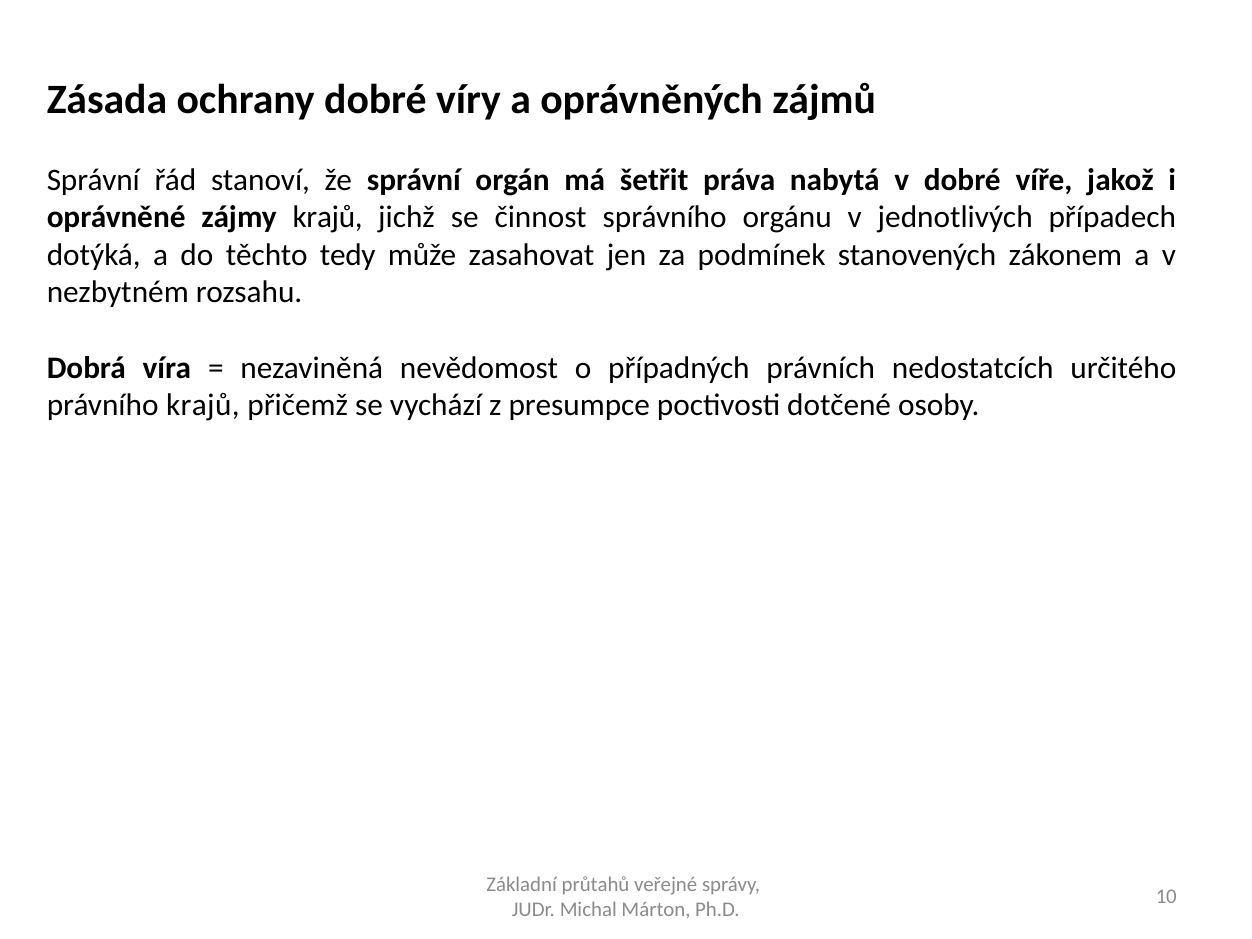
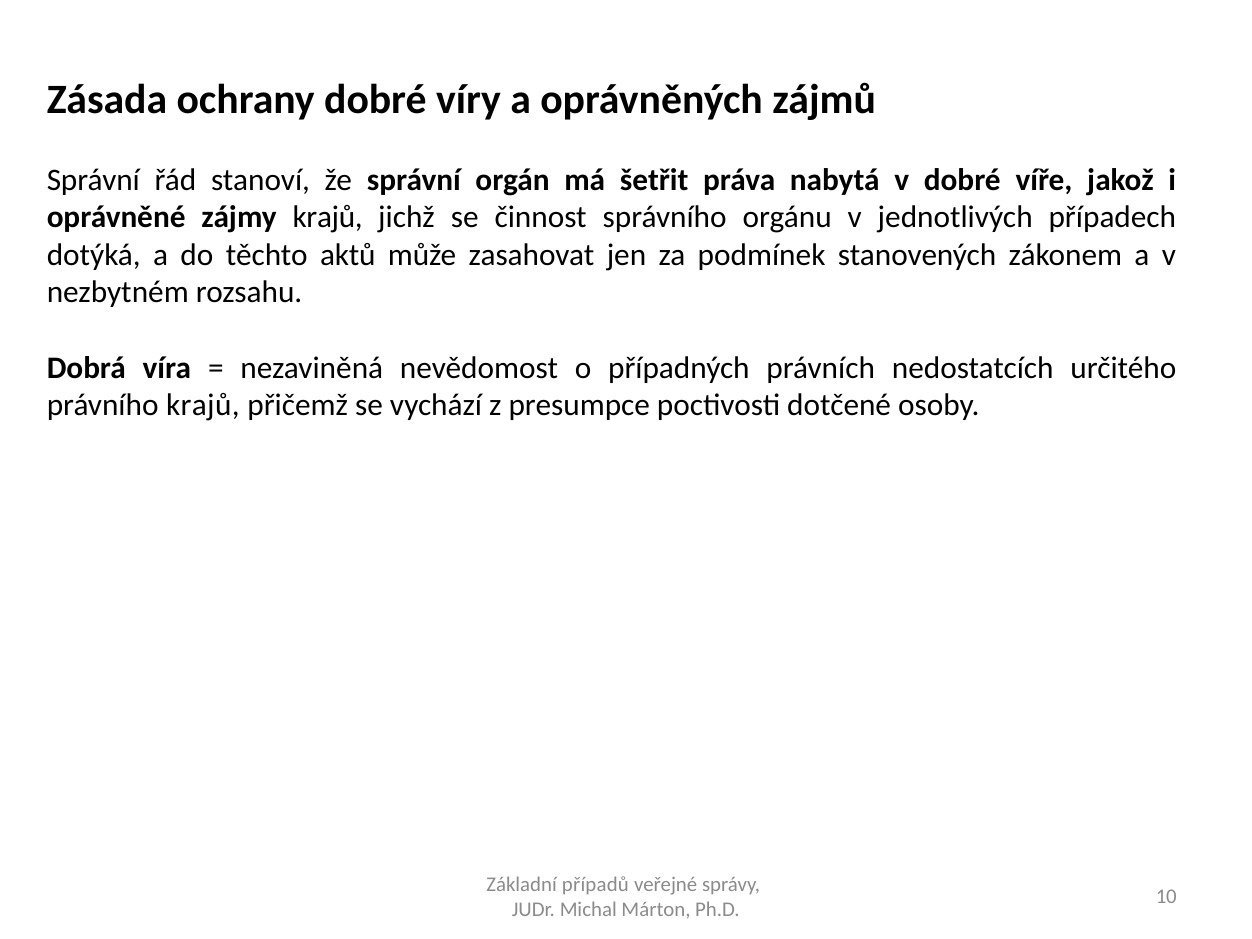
tedy: tedy -> aktů
průtahů: průtahů -> případů
